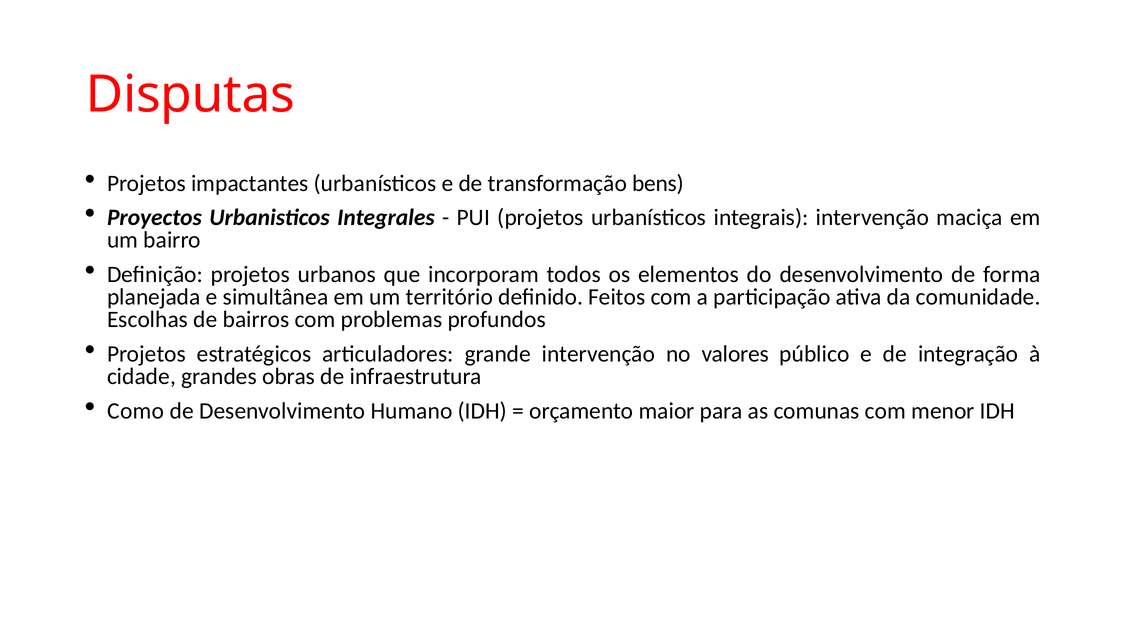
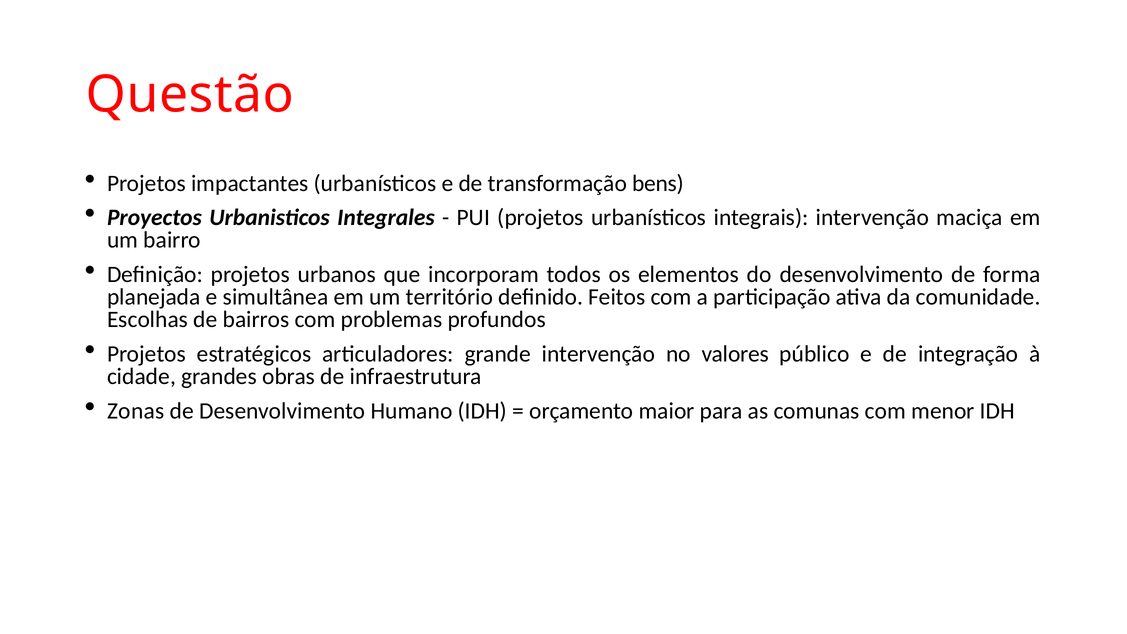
Disputas: Disputas -> Questão
Como: Como -> Zonas
